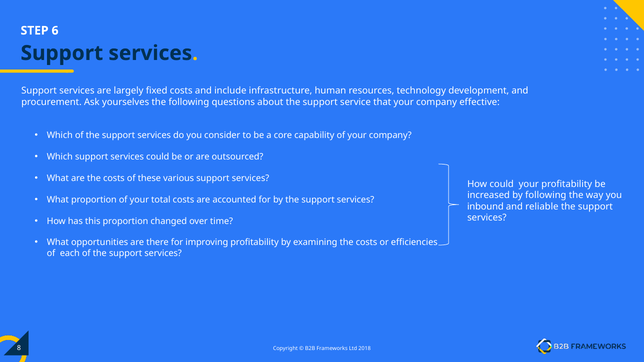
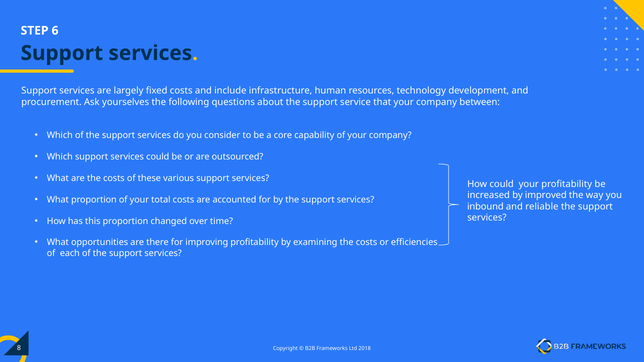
effective: effective -> between
by following: following -> improved
